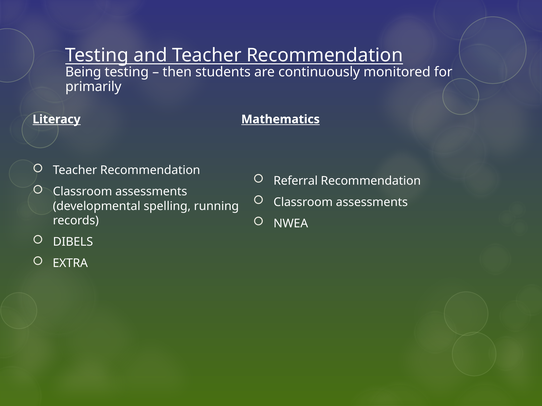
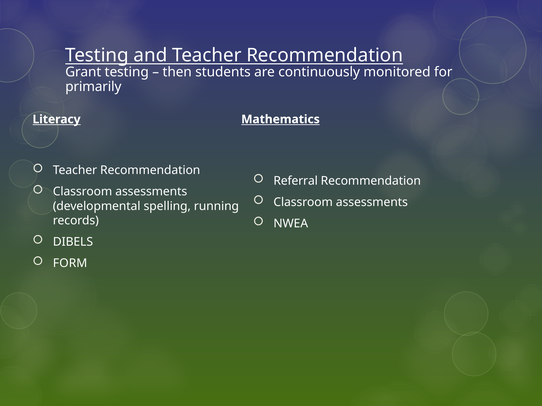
Being: Being -> Grant
EXTRA: EXTRA -> FORM
